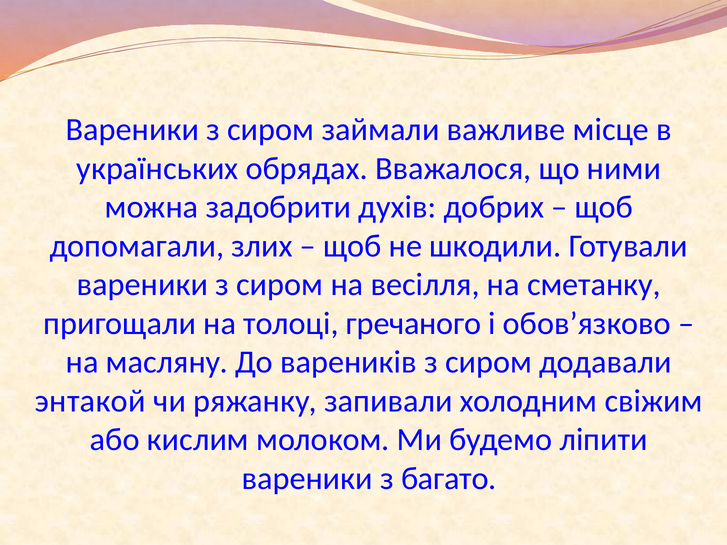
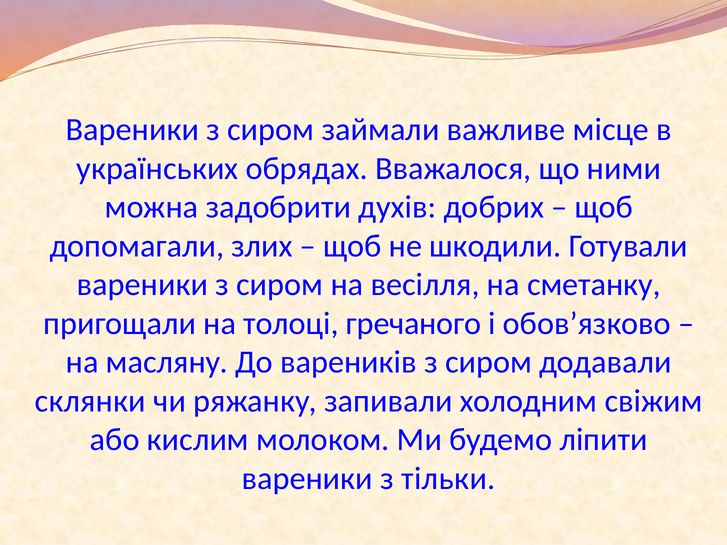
энтакой: энтакой -> склянки
багато: багато -> тільки
